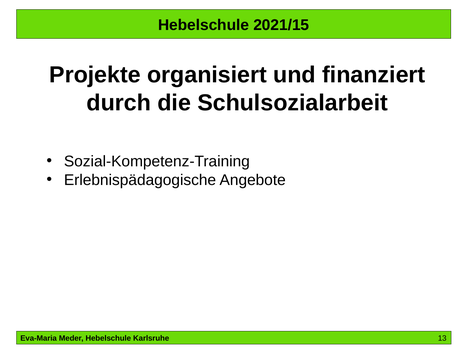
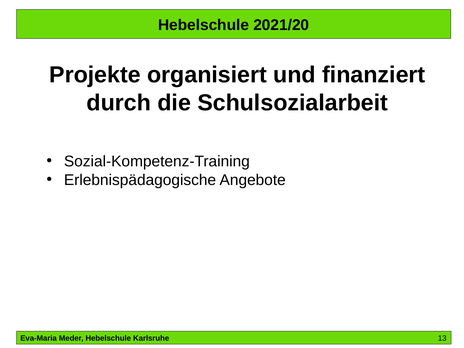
2021/15: 2021/15 -> 2021/20
